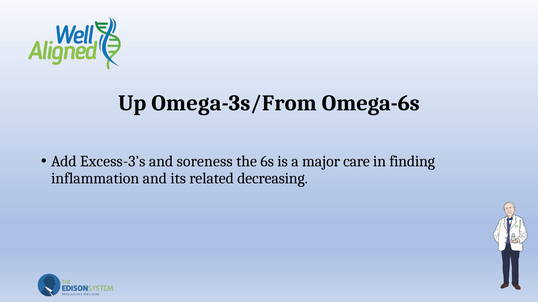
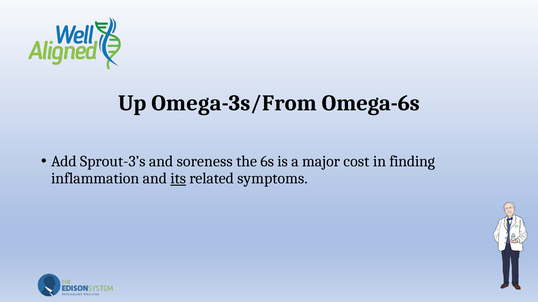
Excess-3’s: Excess-3’s -> Sprout-3’s
care: care -> cost
its underline: none -> present
decreasing: decreasing -> symptoms
